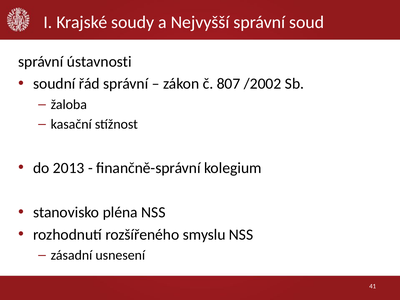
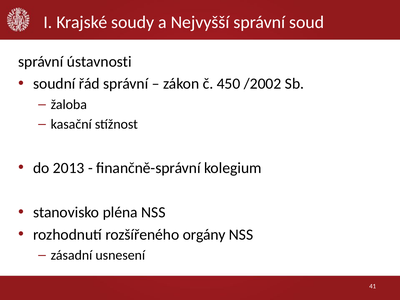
807: 807 -> 450
smyslu: smyslu -> orgány
